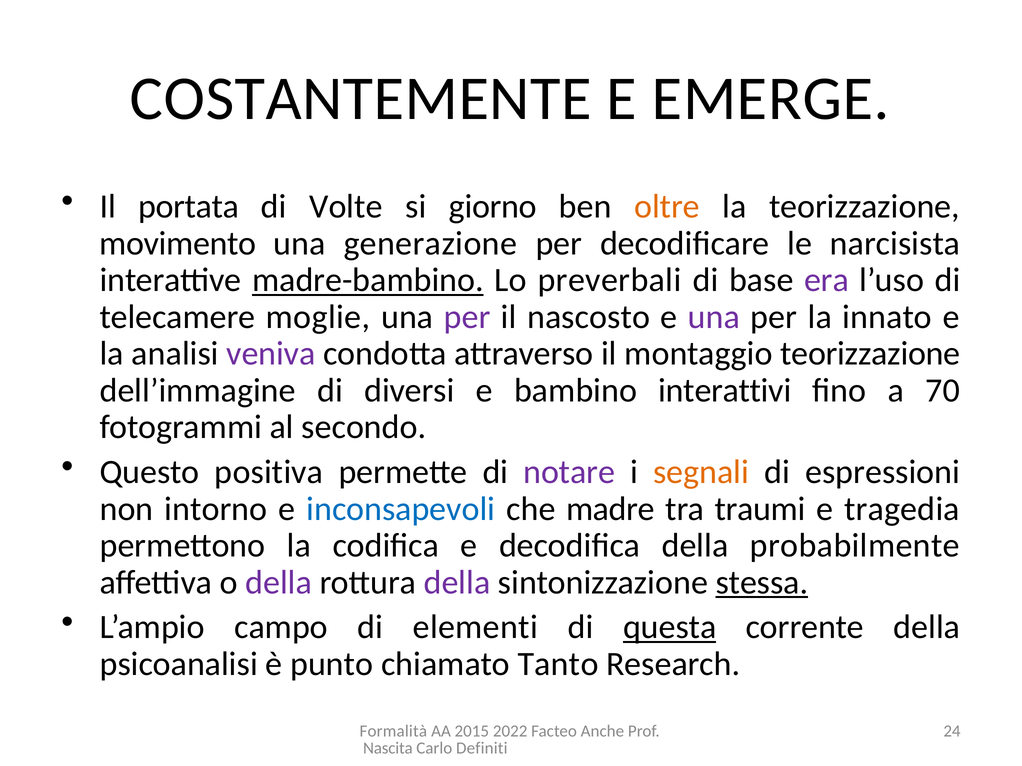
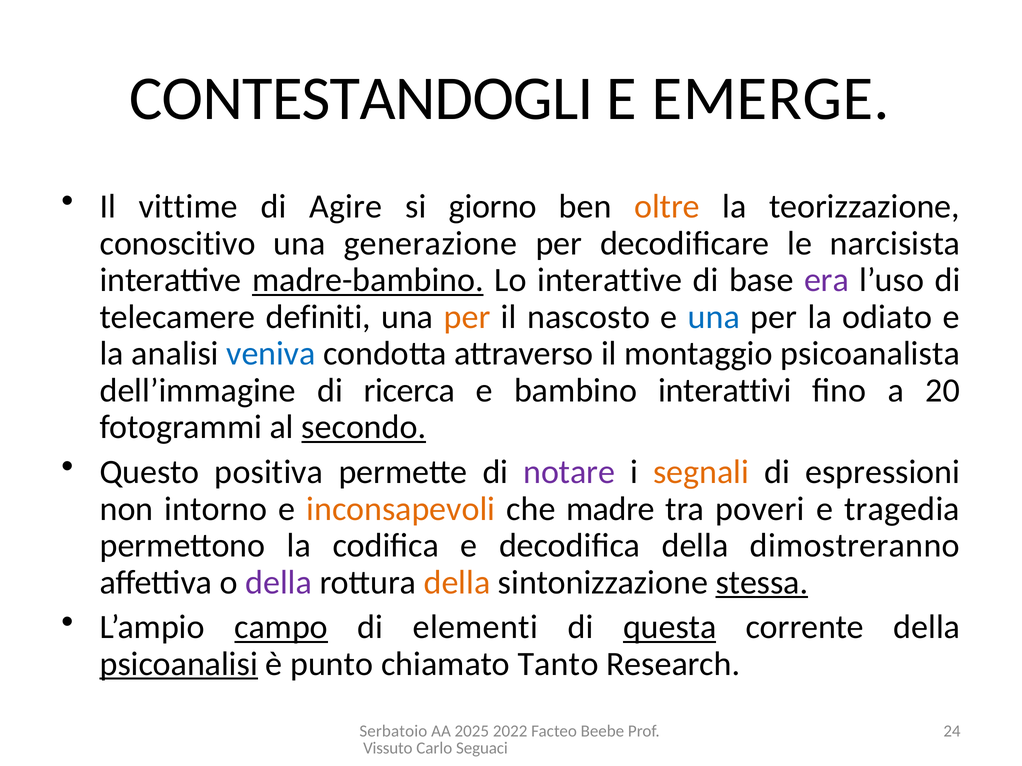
COSTANTEMENTE: COSTANTEMENTE -> CONTESTANDOGLI
portata: portata -> vittime
Volte: Volte -> Agire
movimento: movimento -> conoscitivo
Lo preverbali: preverbali -> interattive
moglie: moglie -> definiti
per at (467, 317) colour: purple -> orange
una at (714, 317) colour: purple -> blue
innato: innato -> odiato
veniva colour: purple -> blue
montaggio teorizzazione: teorizzazione -> psicoanalista
diversi: diversi -> ricerca
70: 70 -> 20
secondo underline: none -> present
inconsapevoli colour: blue -> orange
traumi: traumi -> poveri
probabilmente: probabilmente -> dimostreranno
della at (457, 583) colour: purple -> orange
campo underline: none -> present
psicoanalisi underline: none -> present
Formalità: Formalità -> Serbatoio
2015: 2015 -> 2025
Anche: Anche -> Beebe
Nascita: Nascita -> Vissuto
Definiti: Definiti -> Seguaci
